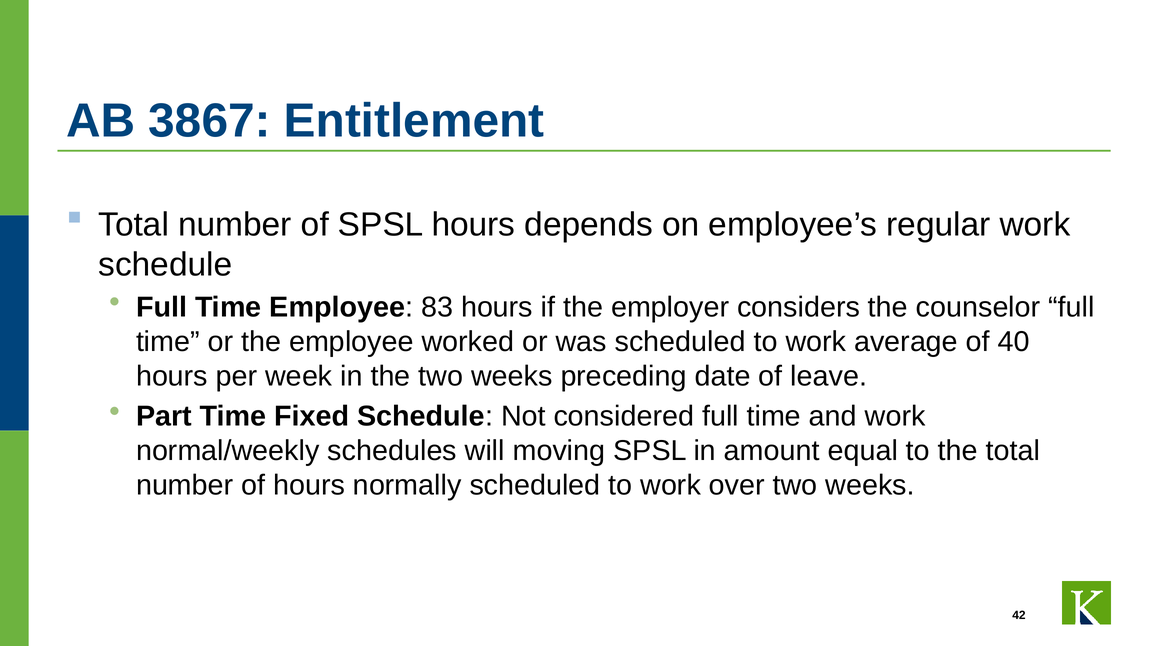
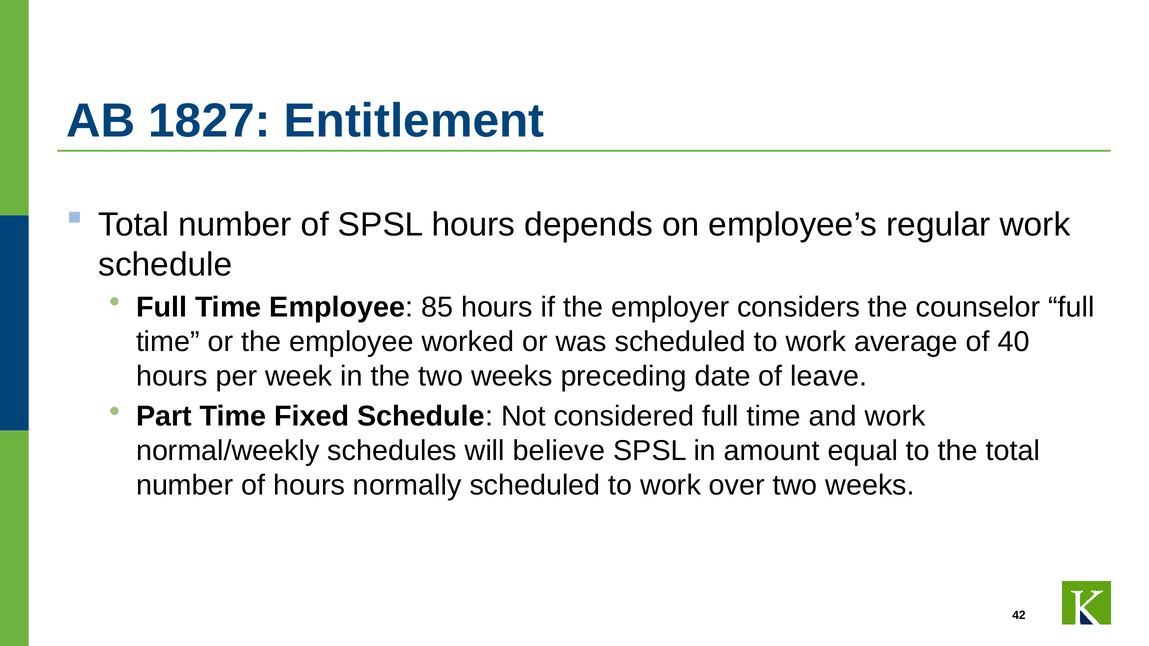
3867: 3867 -> 1827
83: 83 -> 85
moving: moving -> believe
